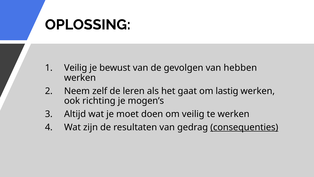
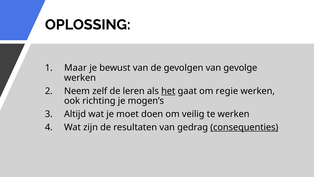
Veilig at (76, 68): Veilig -> Maar
hebben: hebben -> gevolge
het underline: none -> present
lastig: lastig -> regie
